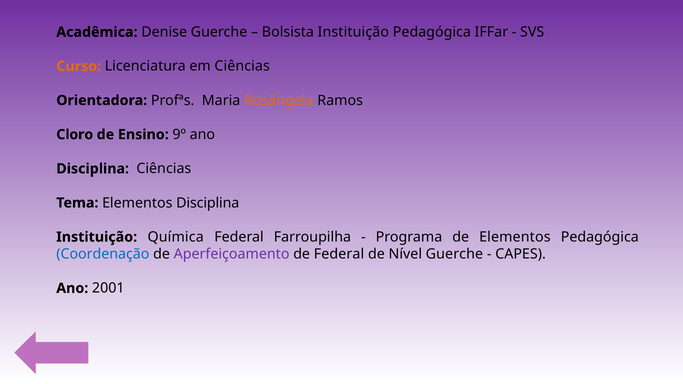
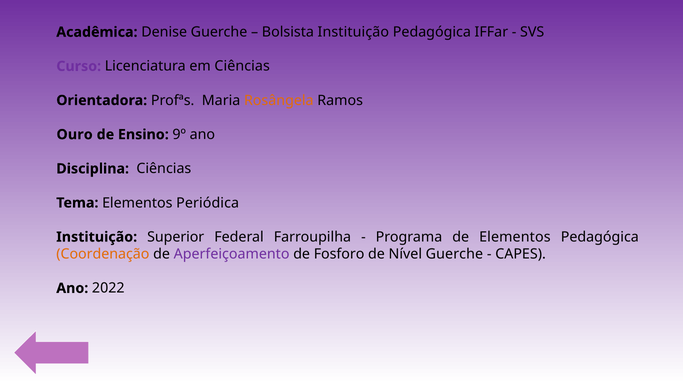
Curso colour: orange -> purple
Cloro: Cloro -> Ouro
Elementos Disciplina: Disciplina -> Periódica
Química: Química -> Superior
Coordenação colour: blue -> orange
de Federal: Federal -> Fosforo
2001: 2001 -> 2022
